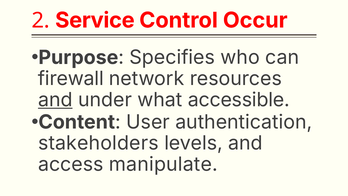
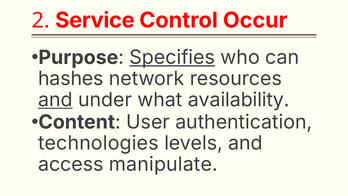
Specifies underline: none -> present
firewall: firewall -> hashes
accessible: accessible -> availability
stakeholders: stakeholders -> technologies
